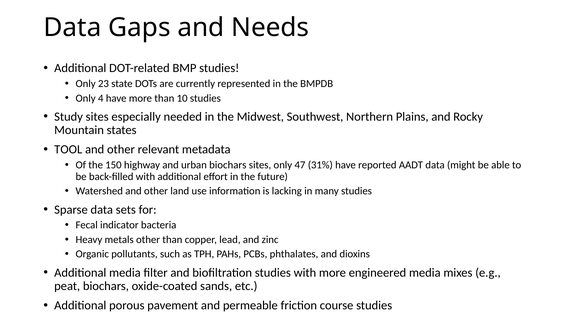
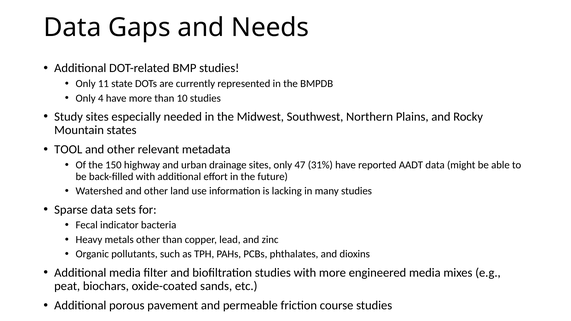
23: 23 -> 11
urban biochars: biochars -> drainage
